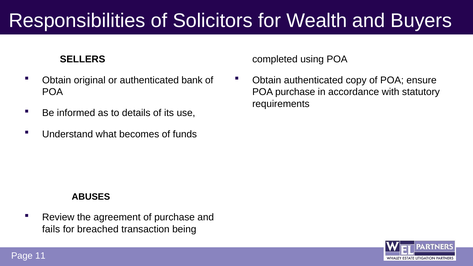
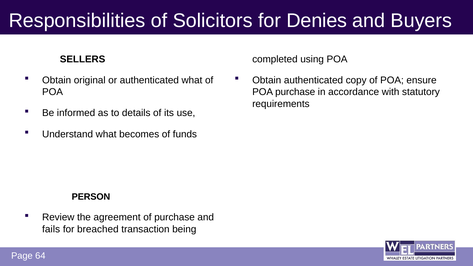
Wealth: Wealth -> Denies
authenticated bank: bank -> what
ABUSES: ABUSES -> PERSON
11: 11 -> 64
